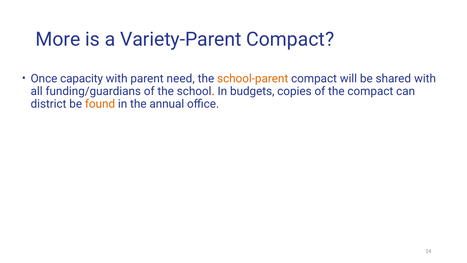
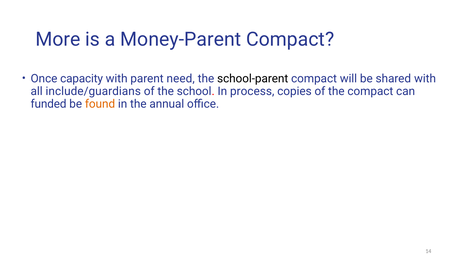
Variety-Parent: Variety-Parent -> Money-Parent
school-parent colour: orange -> black
funding/guardians: funding/guardians -> include/guardians
budgets: budgets -> process
district: district -> funded
